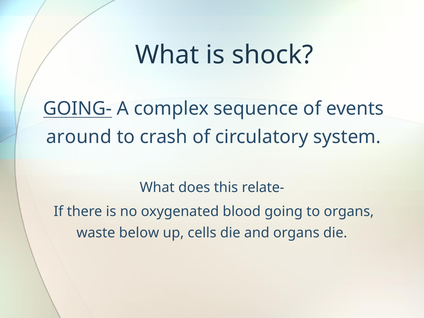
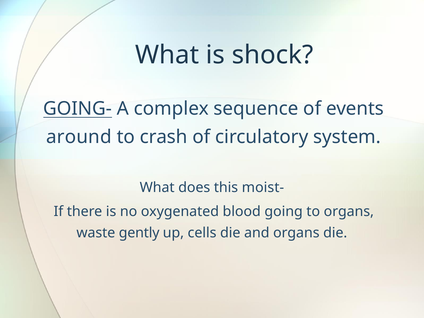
relate-: relate- -> moist-
below: below -> gently
